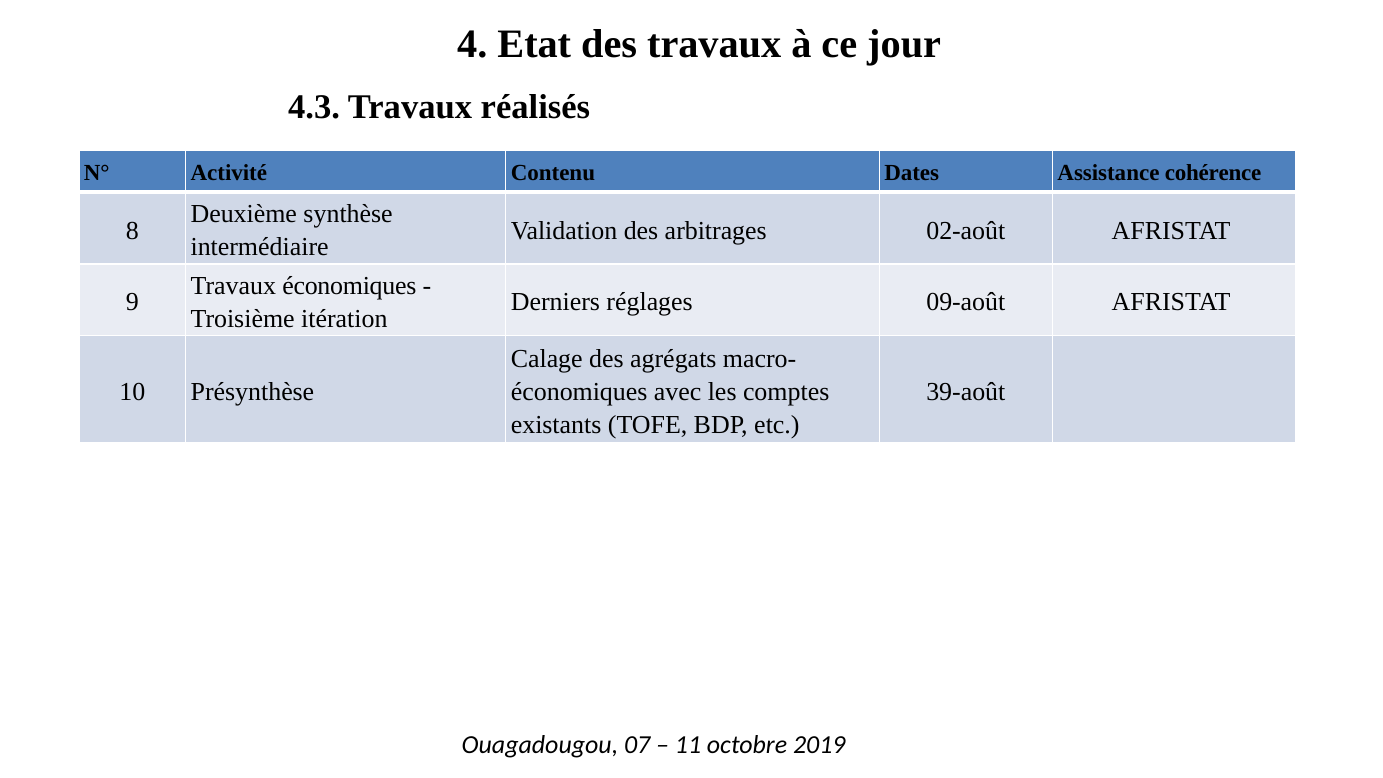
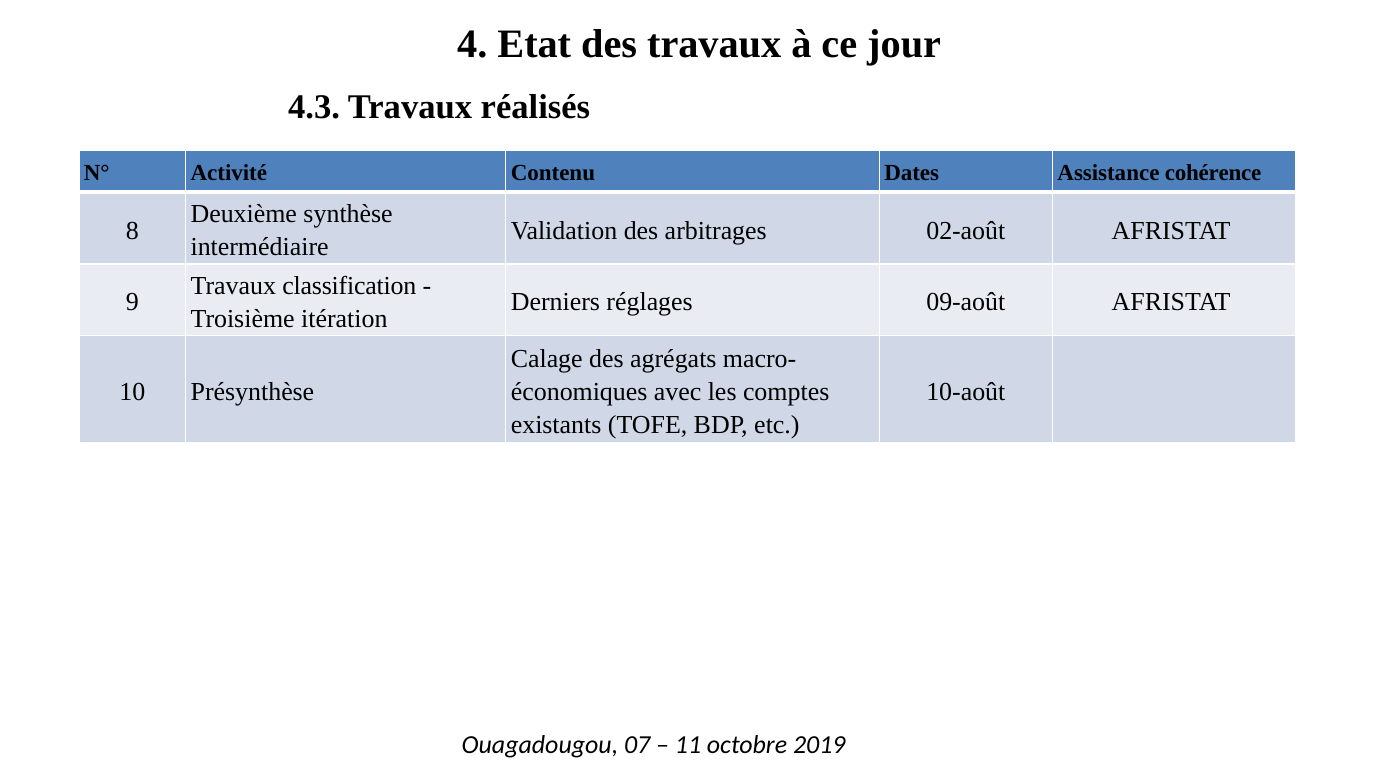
Travaux économiques: économiques -> classification
39-août: 39-août -> 10-août
